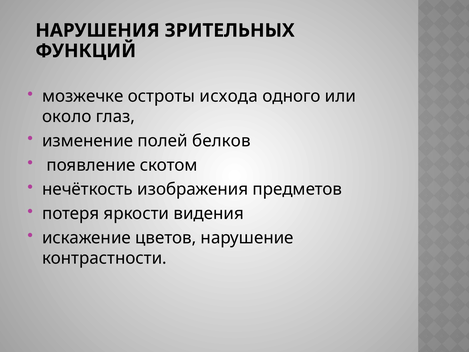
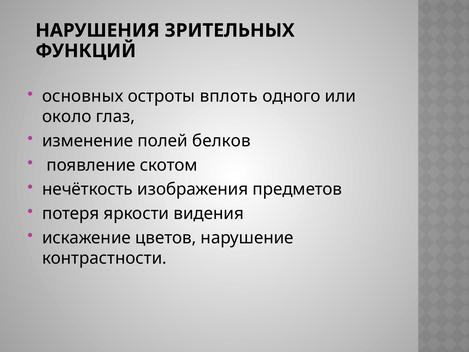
мозжечке: мозжечке -> основных
исхода: исхода -> вплоть
